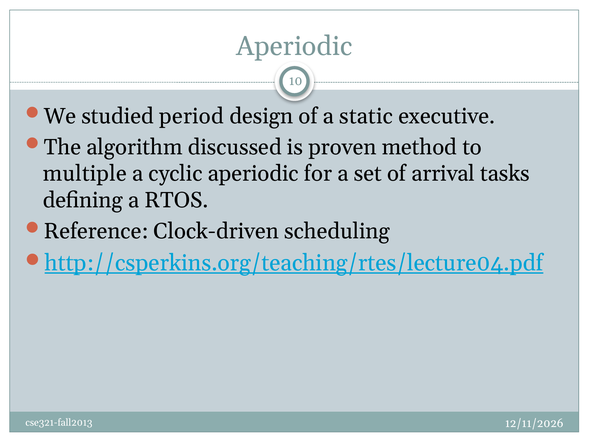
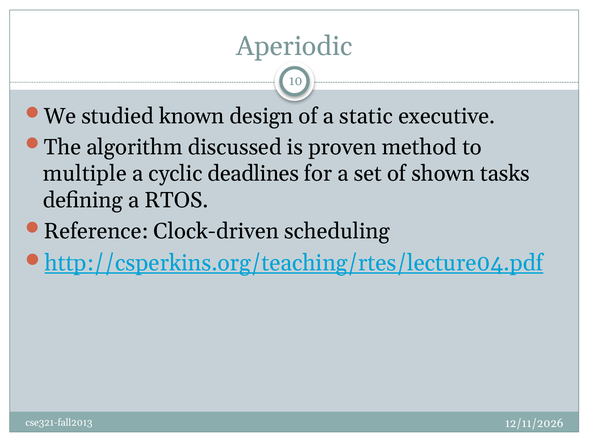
period: period -> known
cyclic aperiodic: aperiodic -> deadlines
arrival: arrival -> shown
